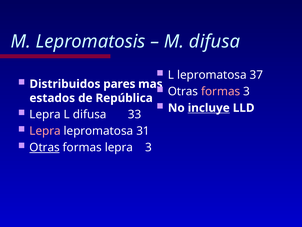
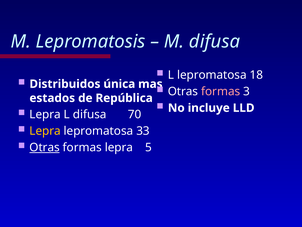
37: 37 -> 18
pares: pares -> única
incluye underline: present -> none
33: 33 -> 70
Lepra at (45, 131) colour: pink -> yellow
31: 31 -> 33
lepra 3: 3 -> 5
